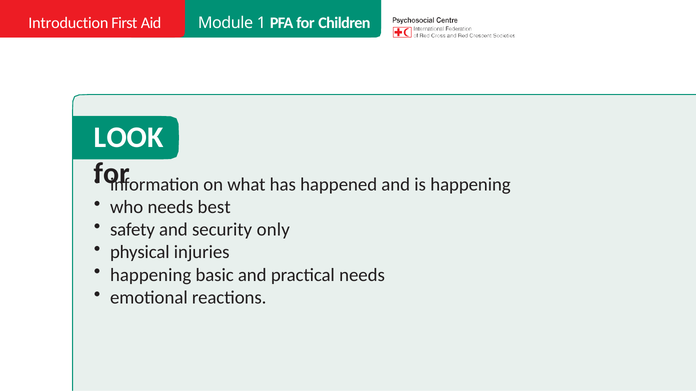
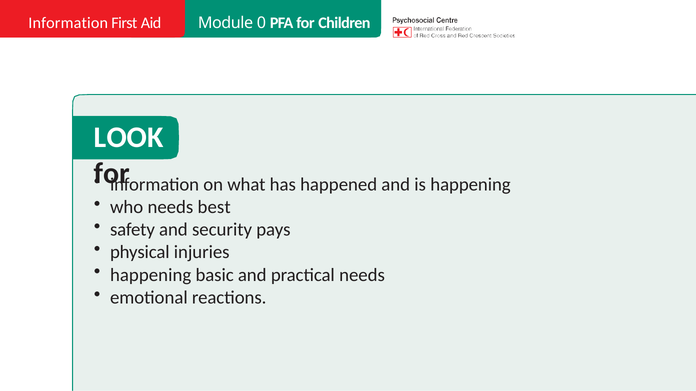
Introduction at (68, 23): Introduction -> Information
1: 1 -> 0
only: only -> pays
